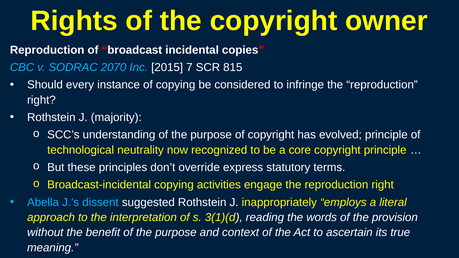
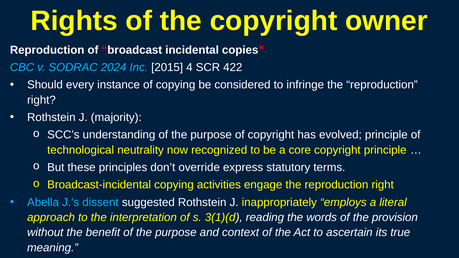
2070: 2070 -> 2024
7: 7 -> 4
815: 815 -> 422
